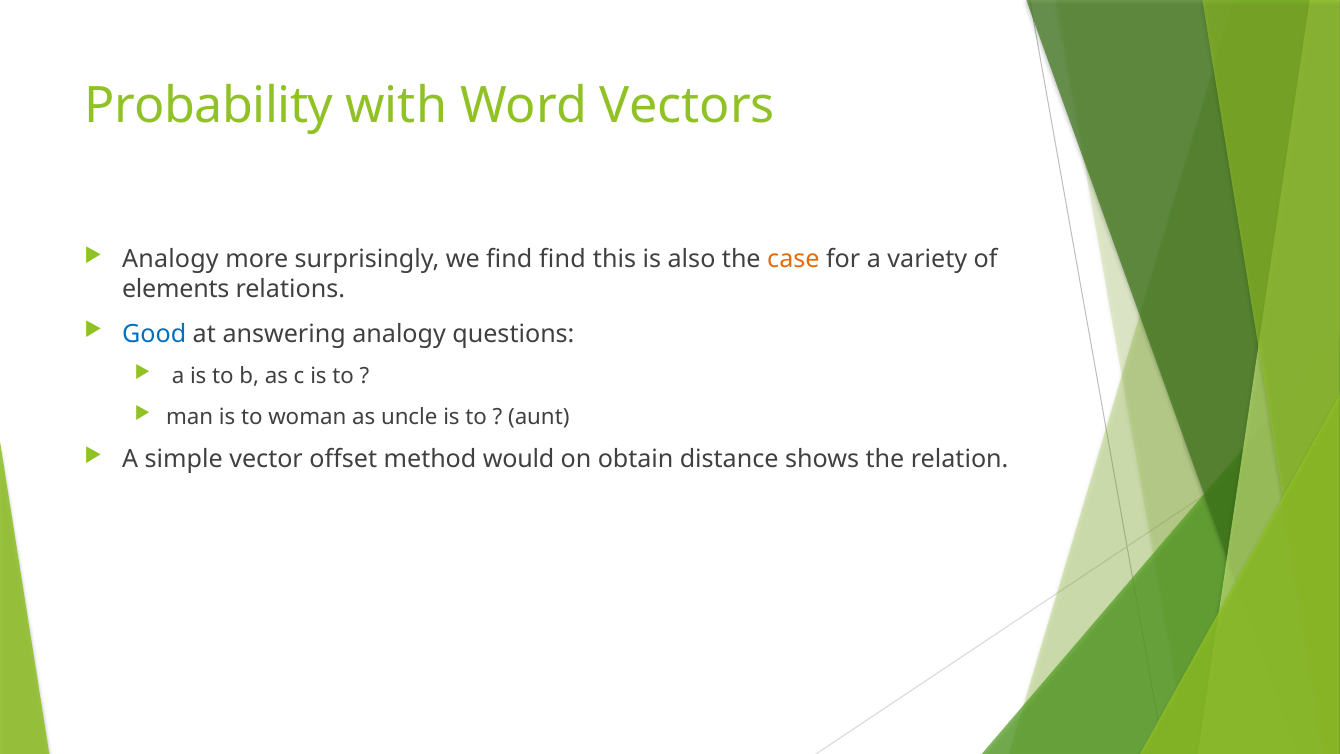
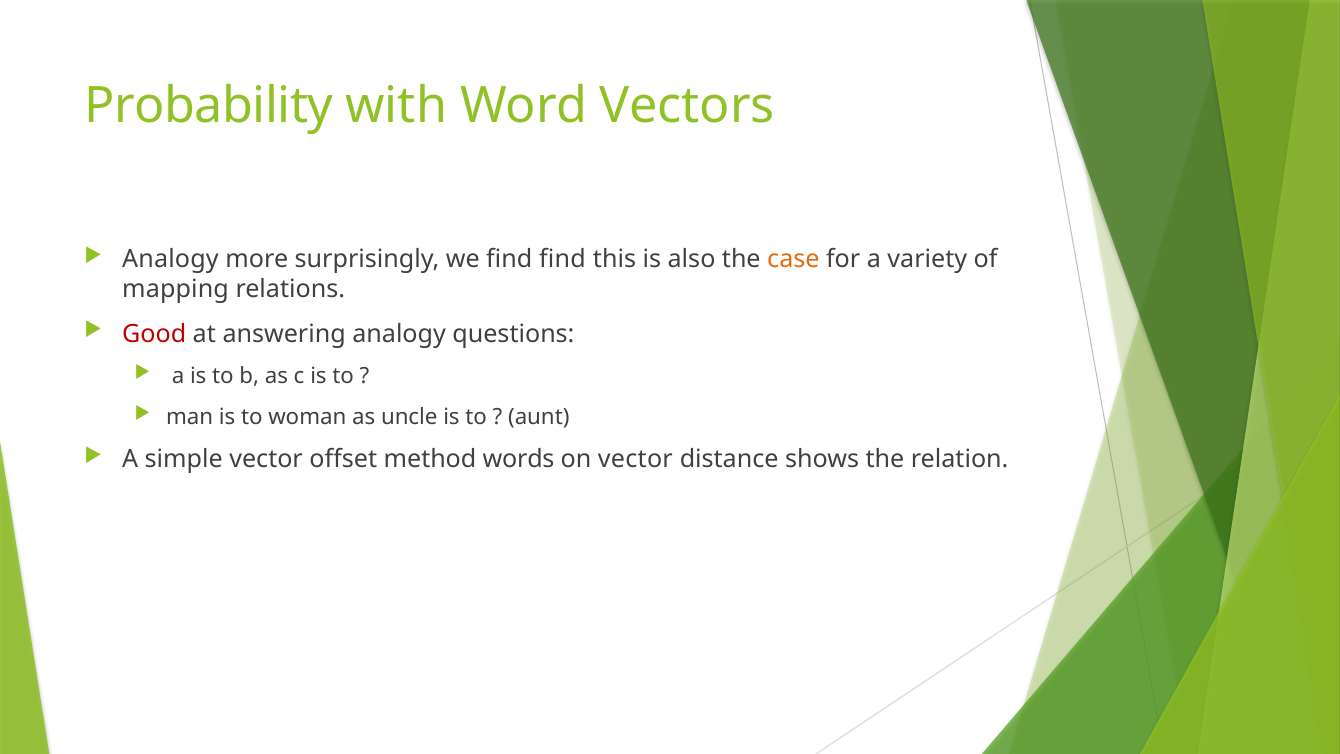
elements: elements -> mapping
Good colour: blue -> red
would: would -> words
on obtain: obtain -> vector
